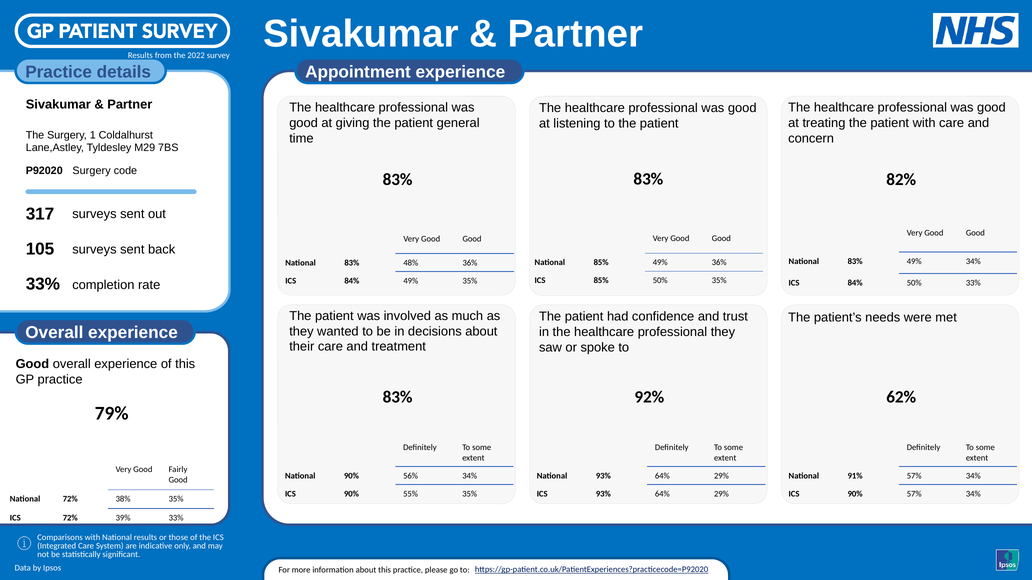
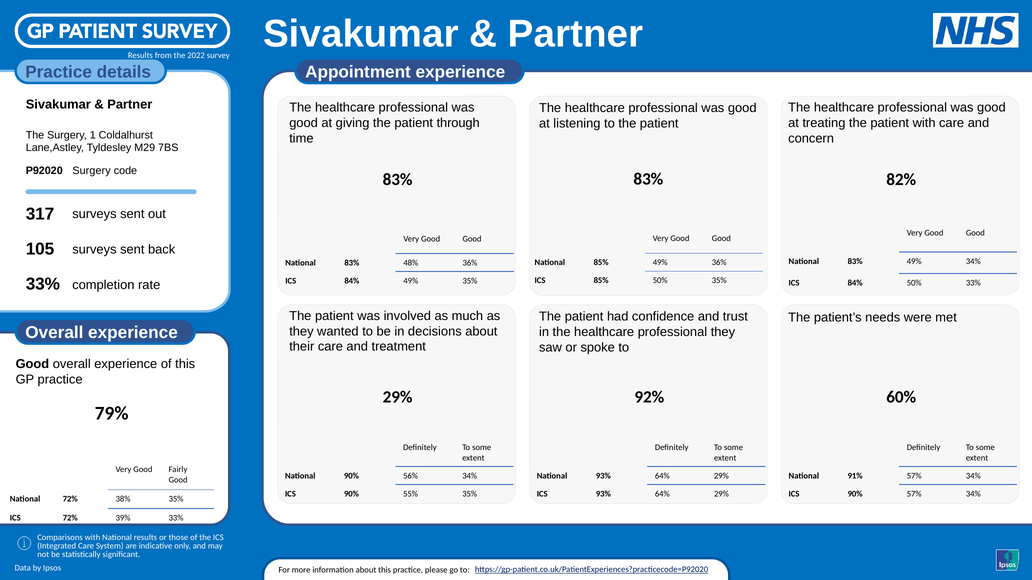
general: general -> through
83% at (398, 397): 83% -> 29%
62%: 62% -> 60%
